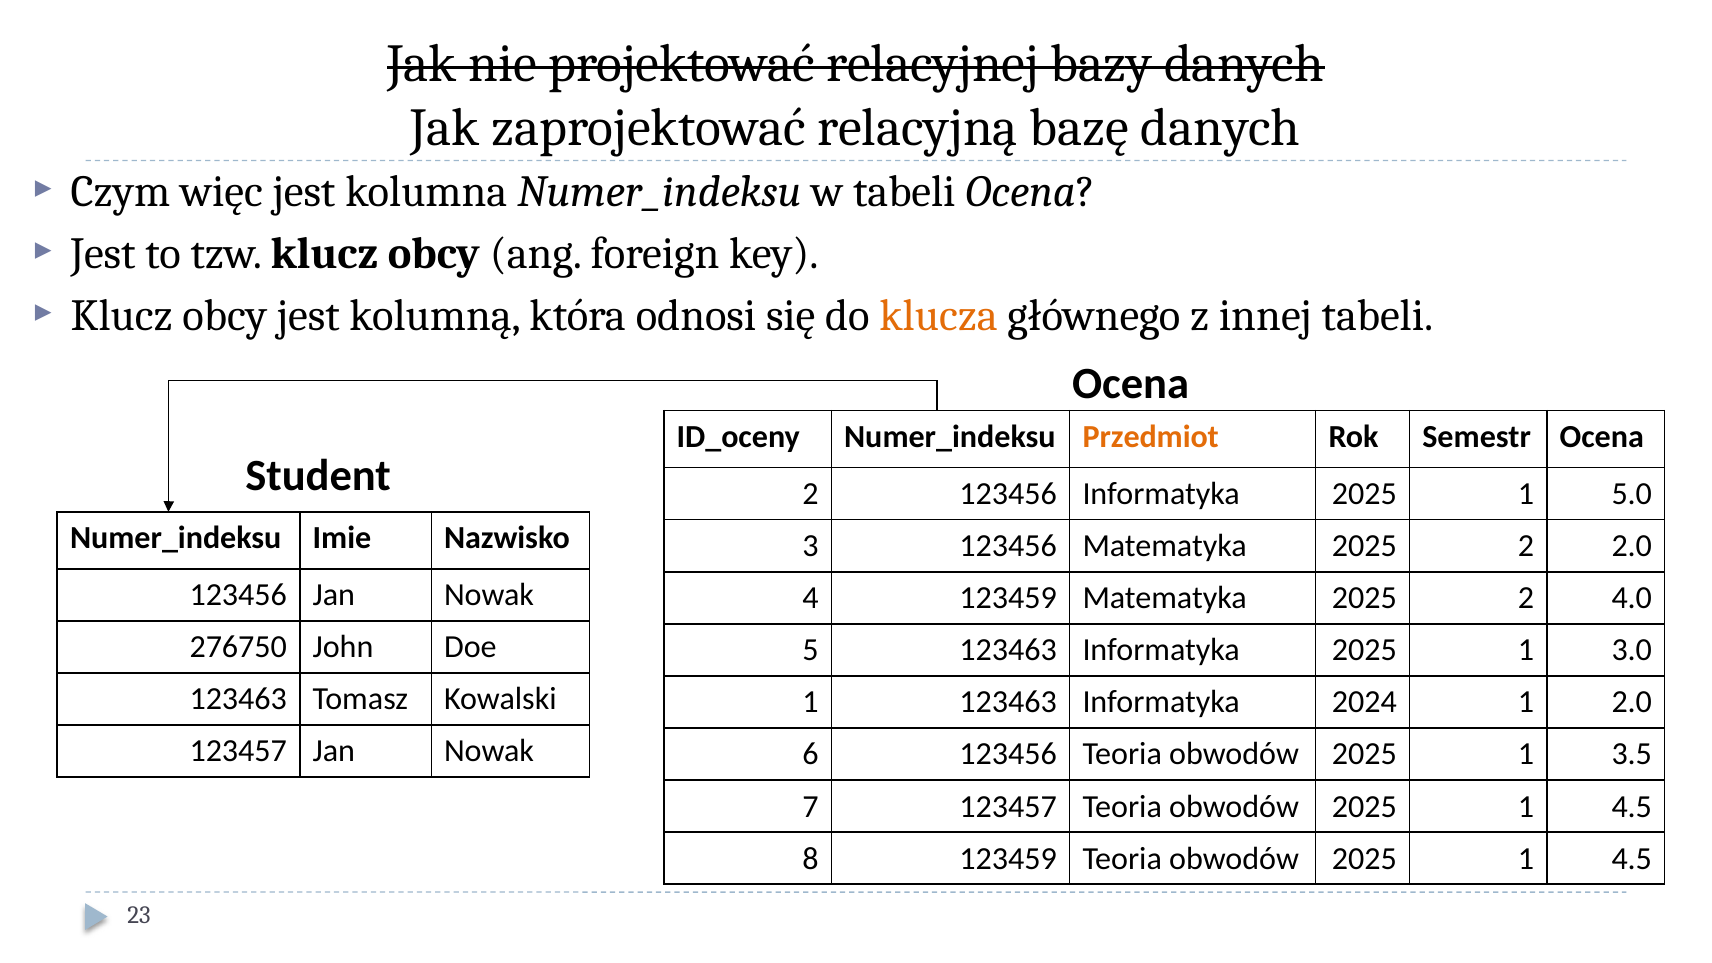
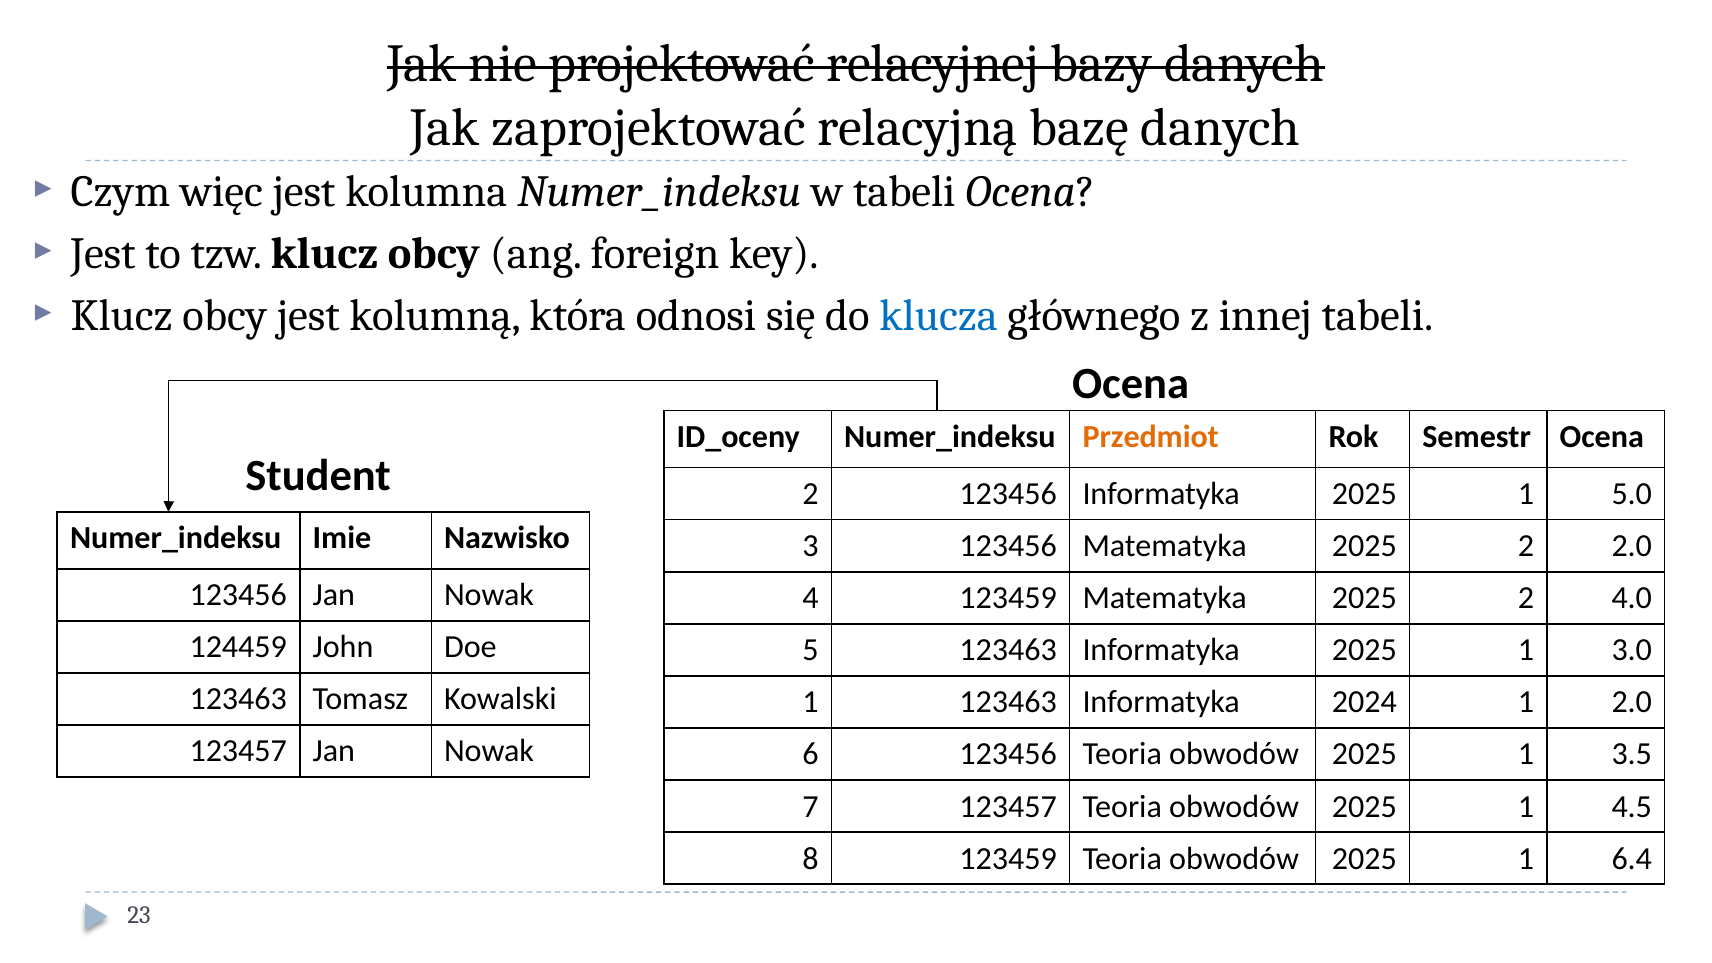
klucza colour: orange -> blue
276750: 276750 -> 124459
4.5 at (1632, 859): 4.5 -> 6.4
